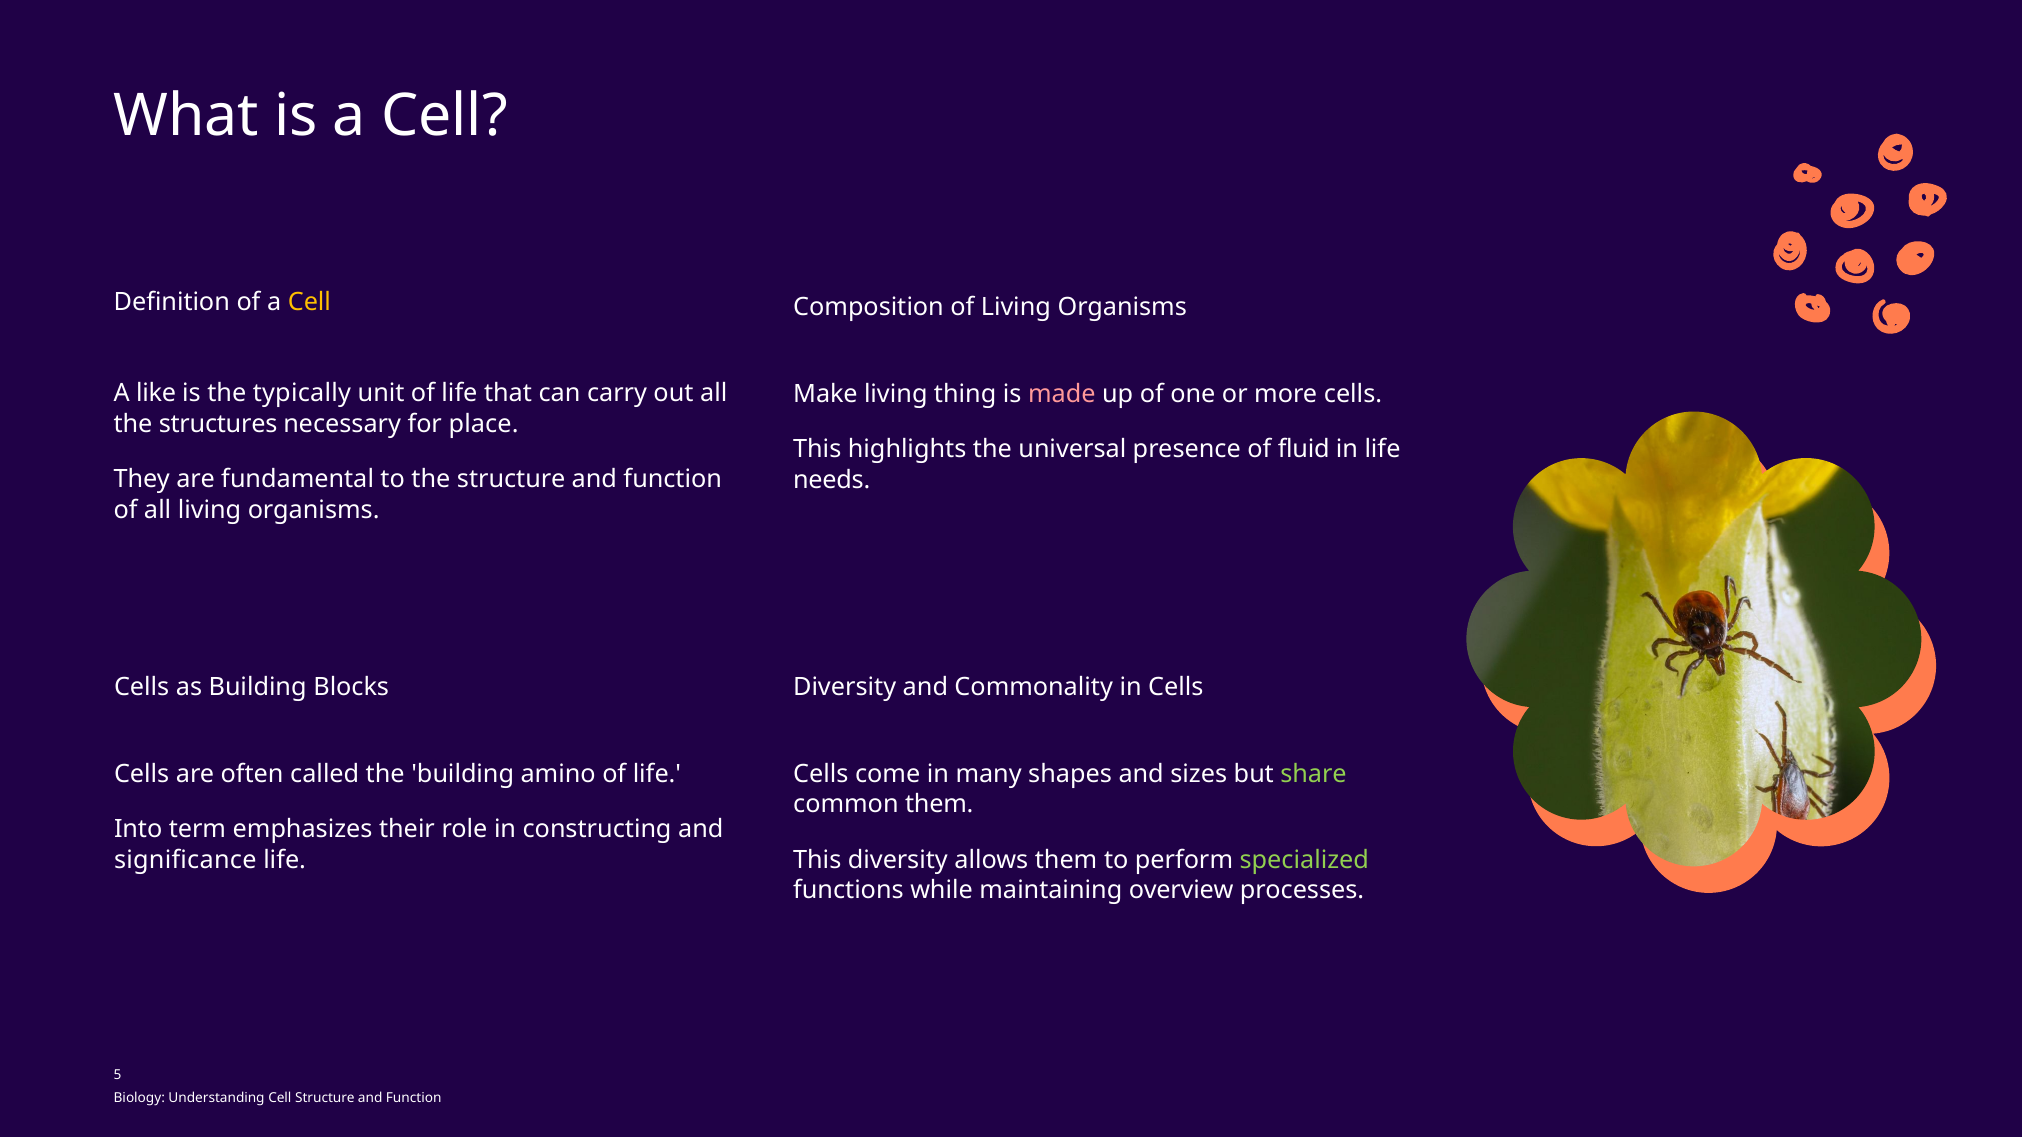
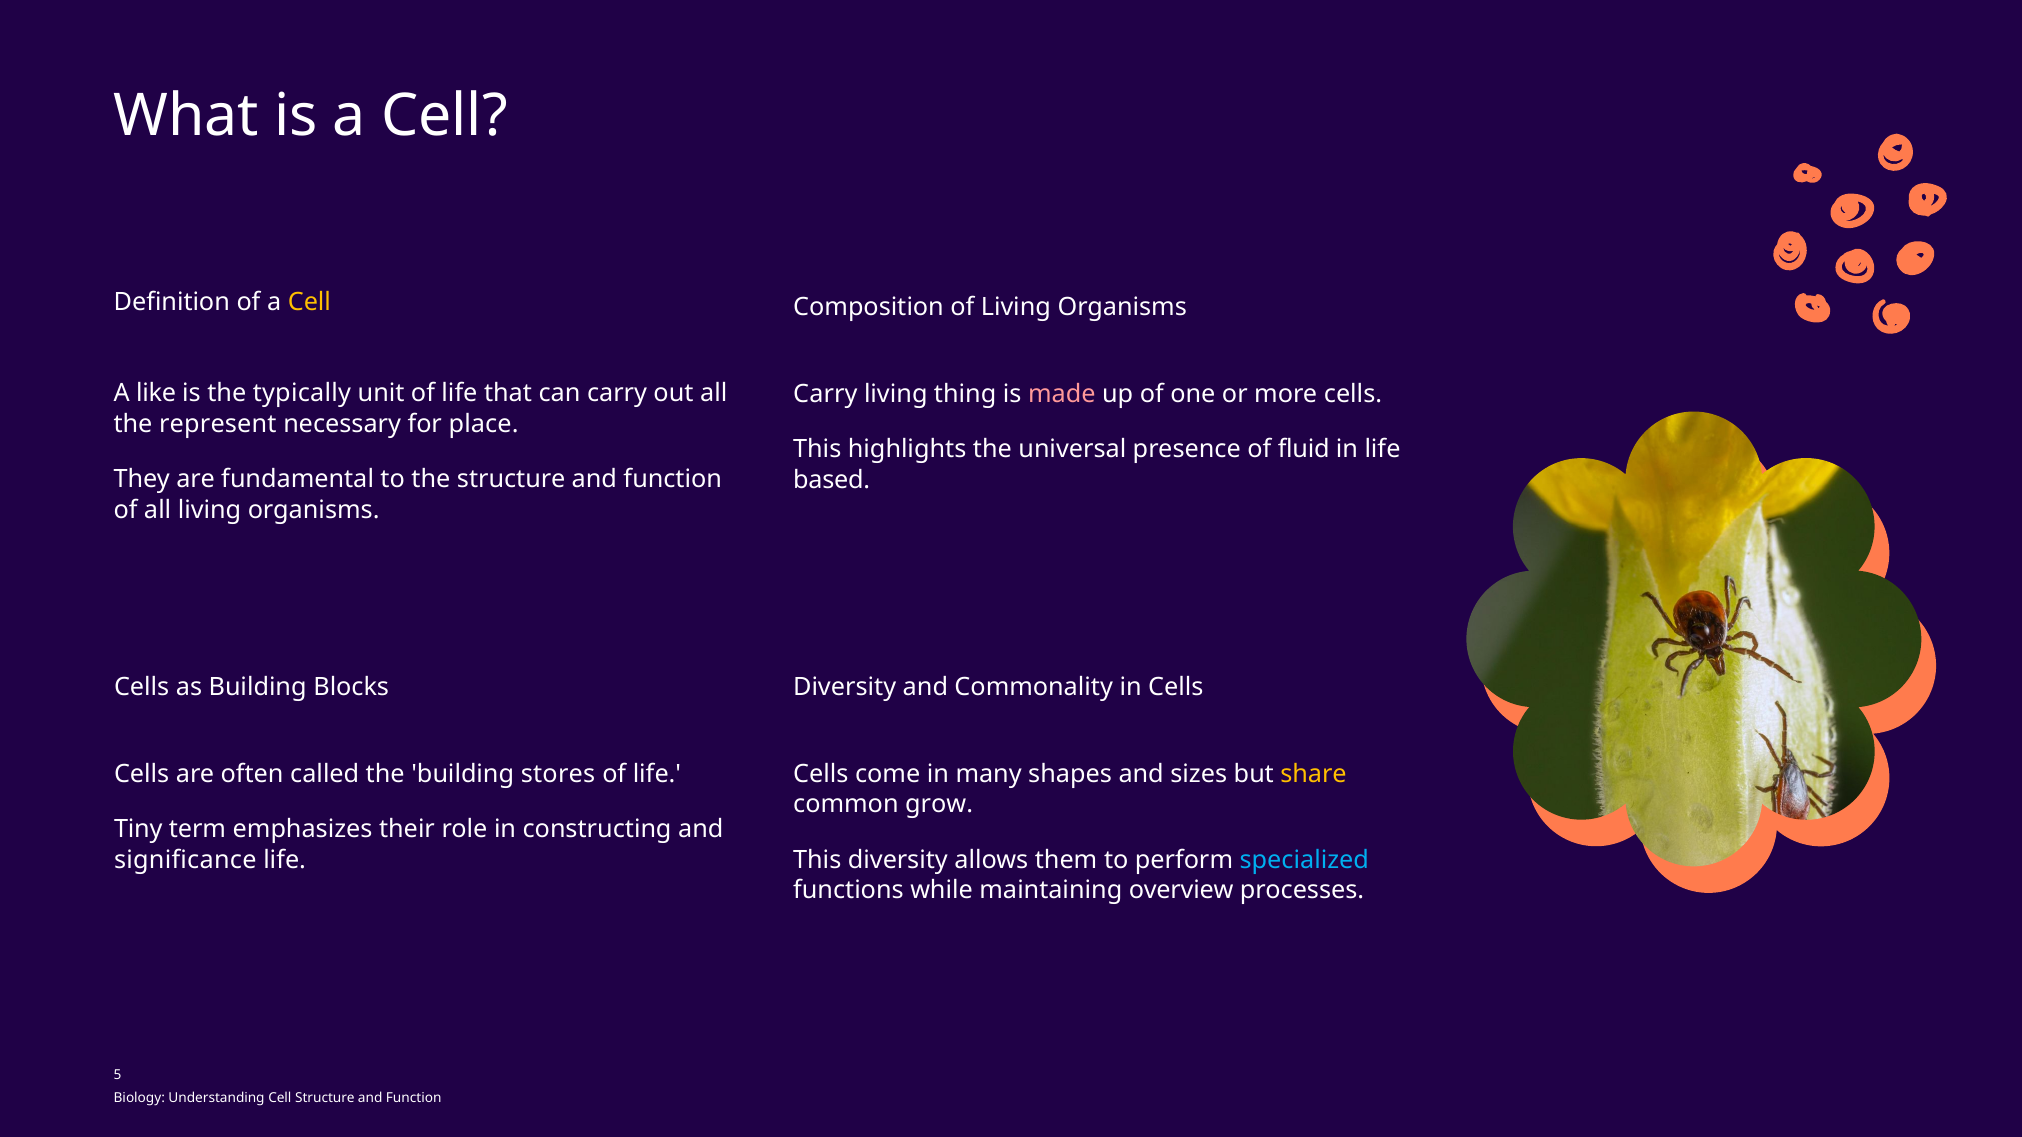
Make at (825, 394): Make -> Carry
structures: structures -> represent
needs: needs -> based
amino: amino -> stores
share colour: light green -> yellow
common them: them -> grow
Into: Into -> Tiny
specialized colour: light green -> light blue
